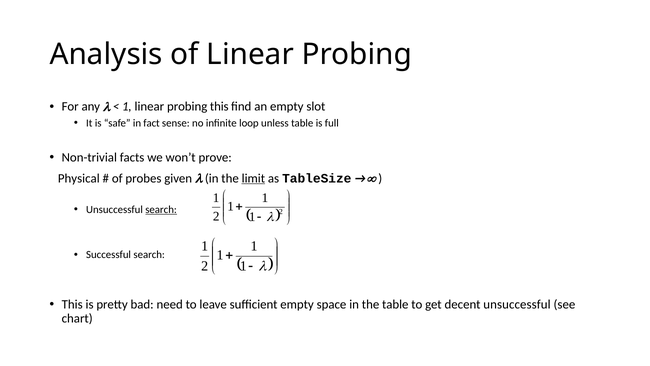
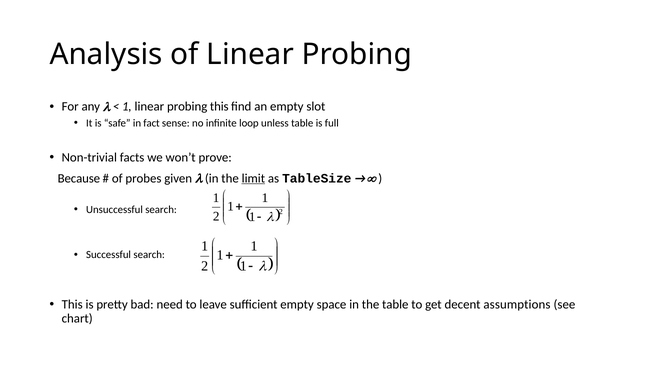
Physical: Physical -> Because
search at (161, 209) underline: present -> none
decent unsuccessful: unsuccessful -> assumptions
